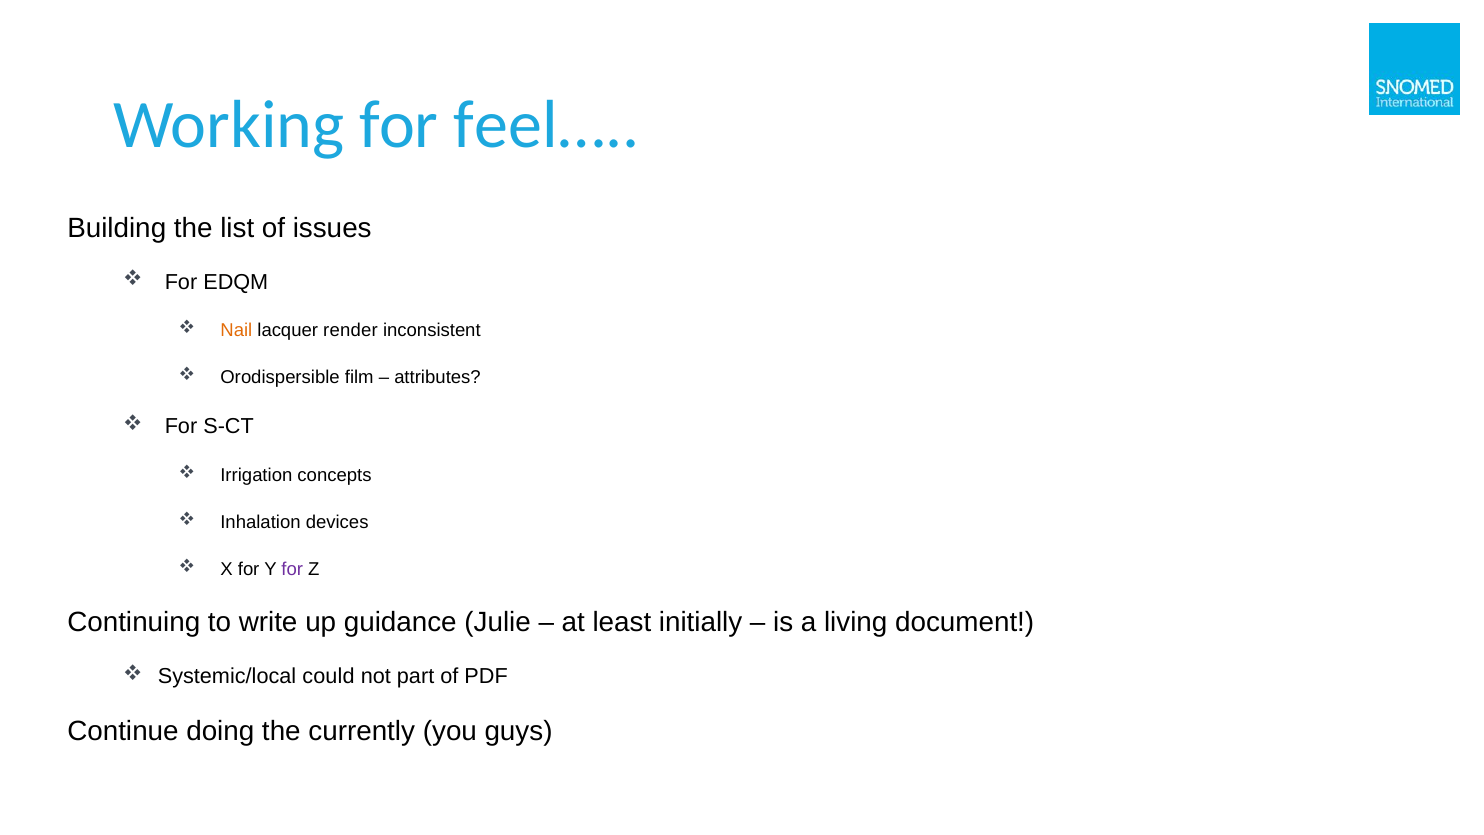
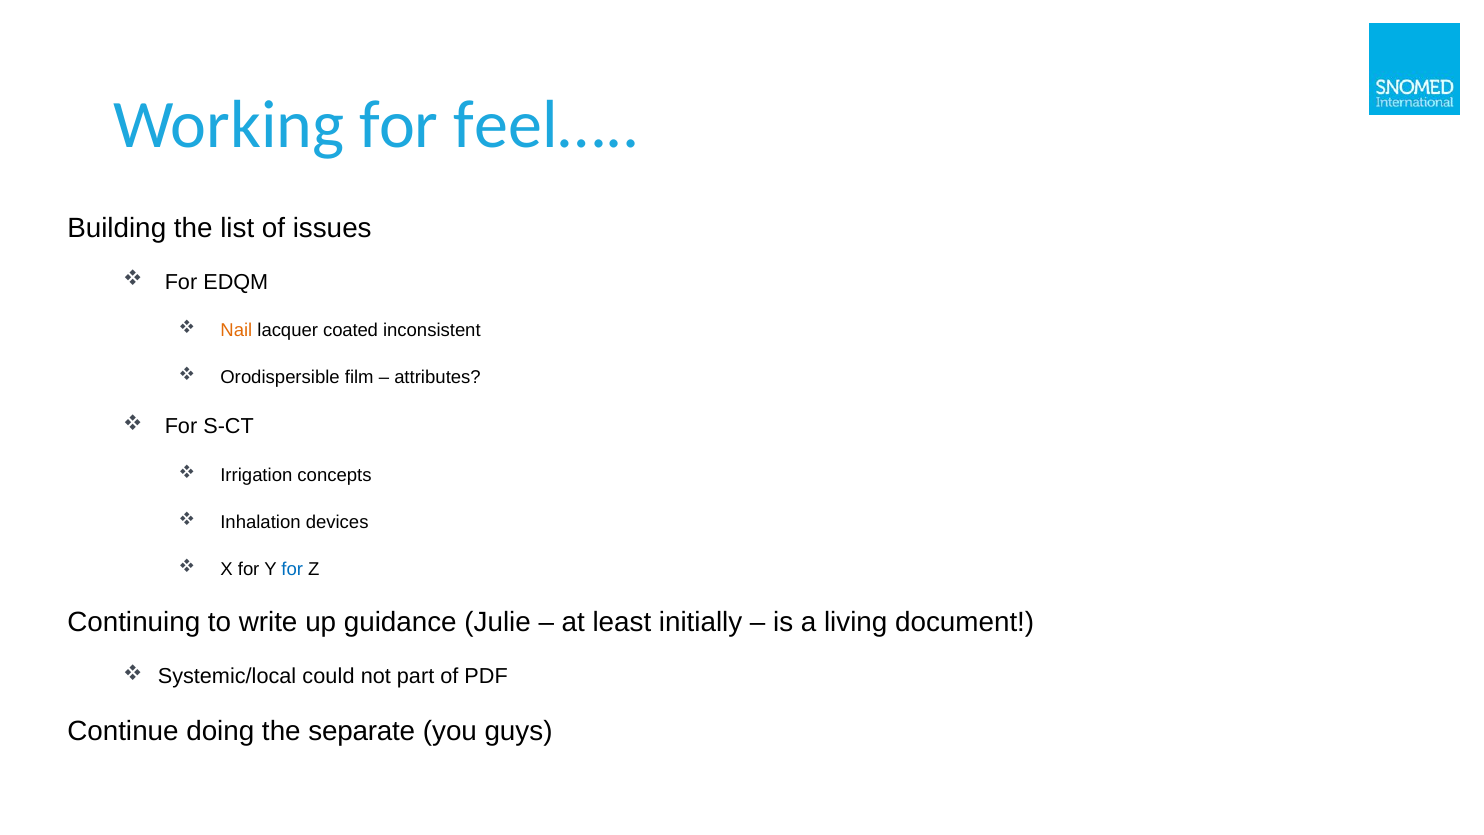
render: render -> coated
for at (292, 569) colour: purple -> blue
currently: currently -> separate
